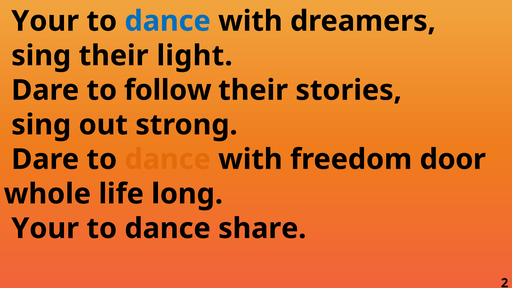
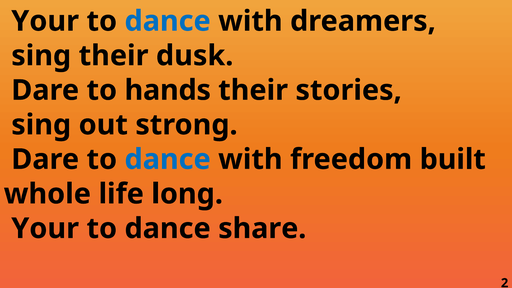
light: light -> dusk
follow: follow -> hands
dance at (168, 159) colour: orange -> blue
door: door -> built
